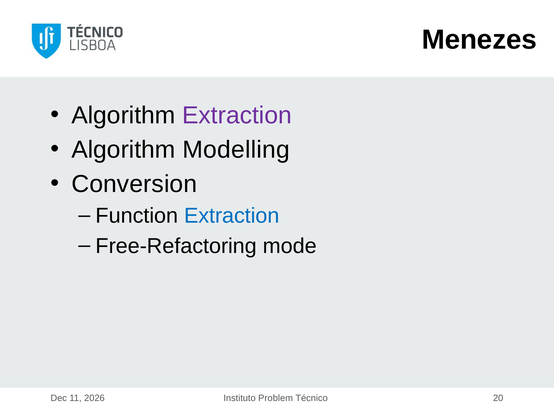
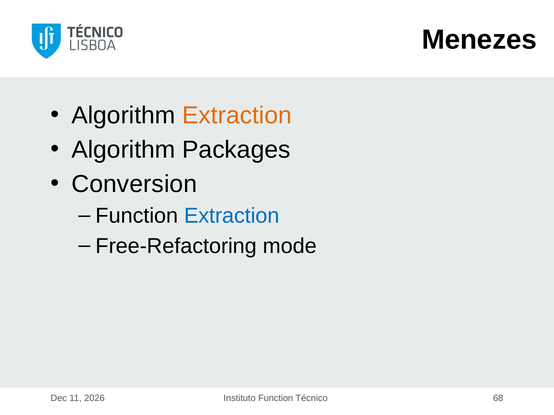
Extraction at (237, 115) colour: purple -> orange
Modelling: Modelling -> Packages
Instituto Problem: Problem -> Function
20: 20 -> 68
